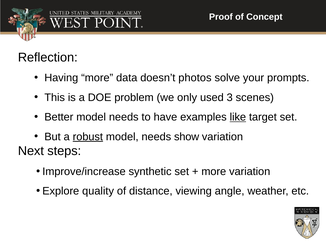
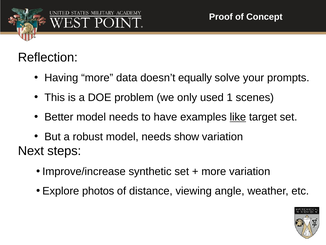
photos: photos -> equally
3: 3 -> 1
robust underline: present -> none
quality: quality -> photos
